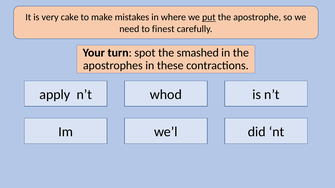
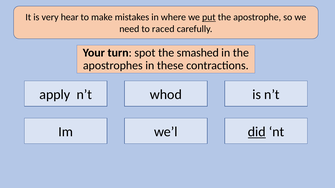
cake: cake -> hear
finest: finest -> raced
did underline: none -> present
